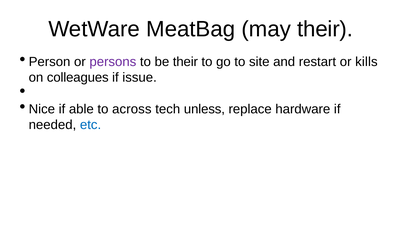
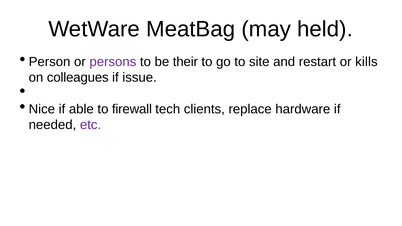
may their: their -> held
across: across -> firewall
unless: unless -> clients
etc colour: blue -> purple
